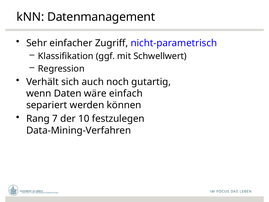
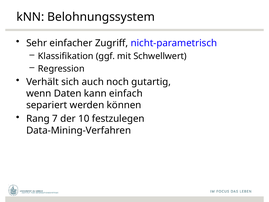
Datenmanagement: Datenmanagement -> Belohnungssystem
wäre: wäre -> kann
